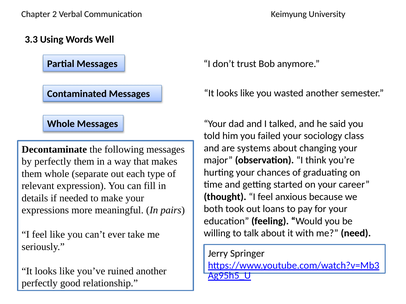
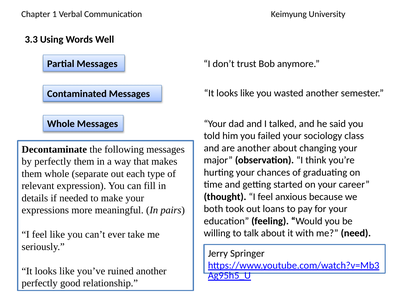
2: 2 -> 1
are systems: systems -> another
